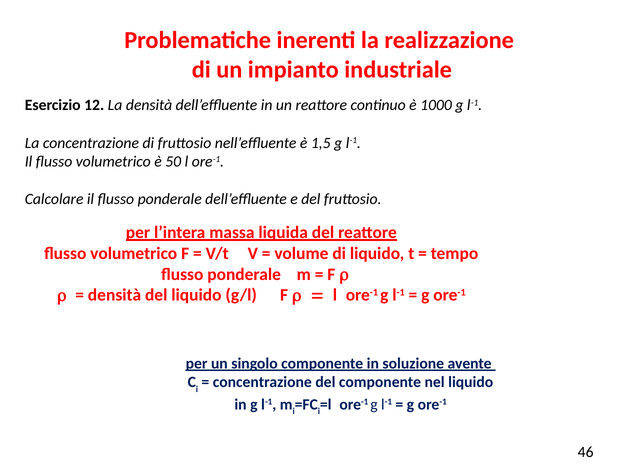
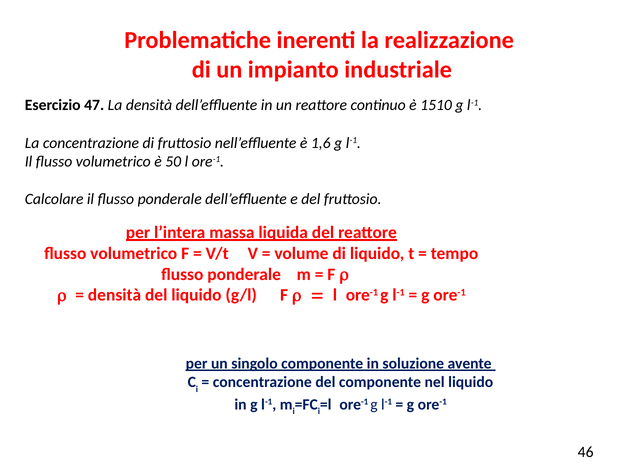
12: 12 -> 47
1000: 1000 -> 1510
1,5: 1,5 -> 1,6
